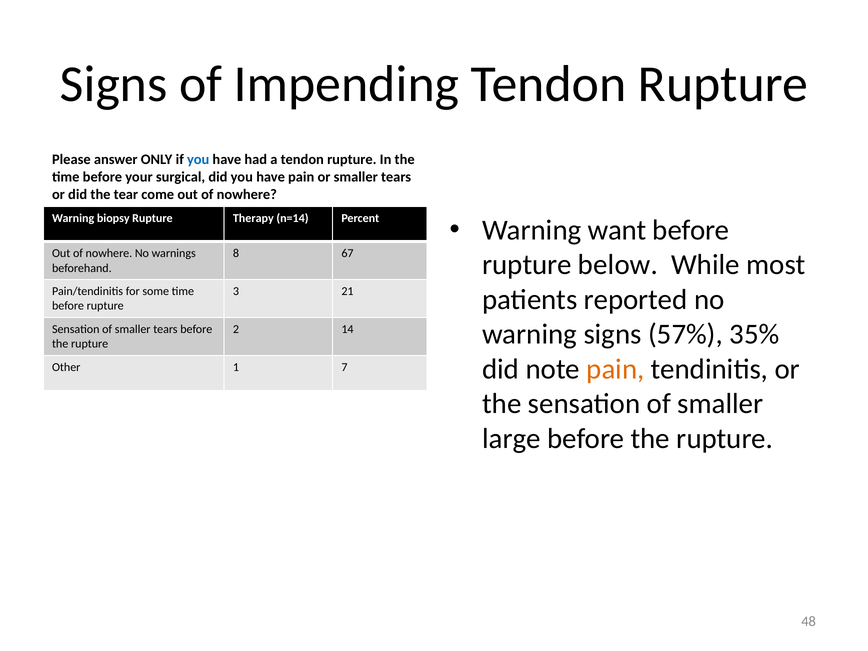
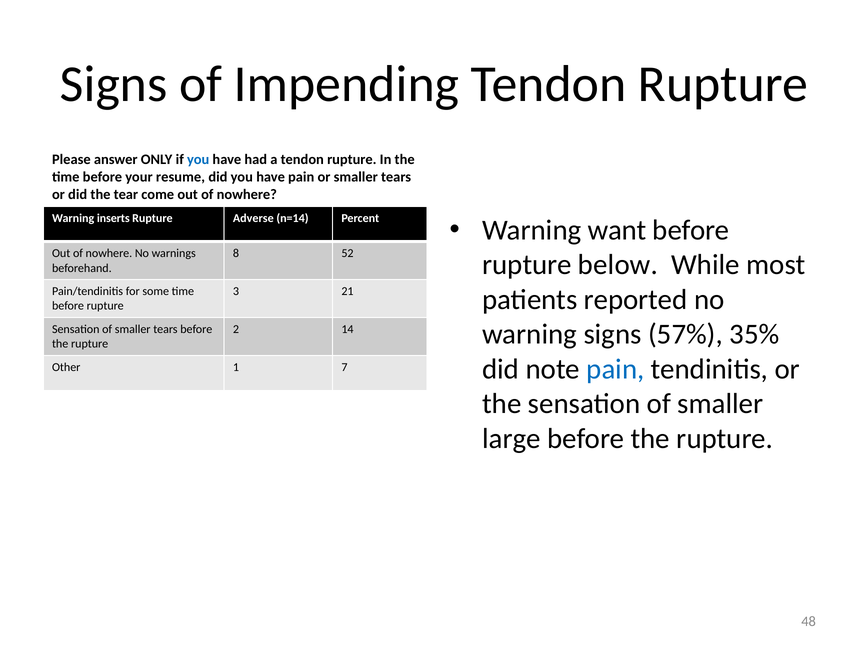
surgical: surgical -> resume
biopsy: biopsy -> inserts
Therapy: Therapy -> Adverse
67: 67 -> 52
pain at (615, 369) colour: orange -> blue
